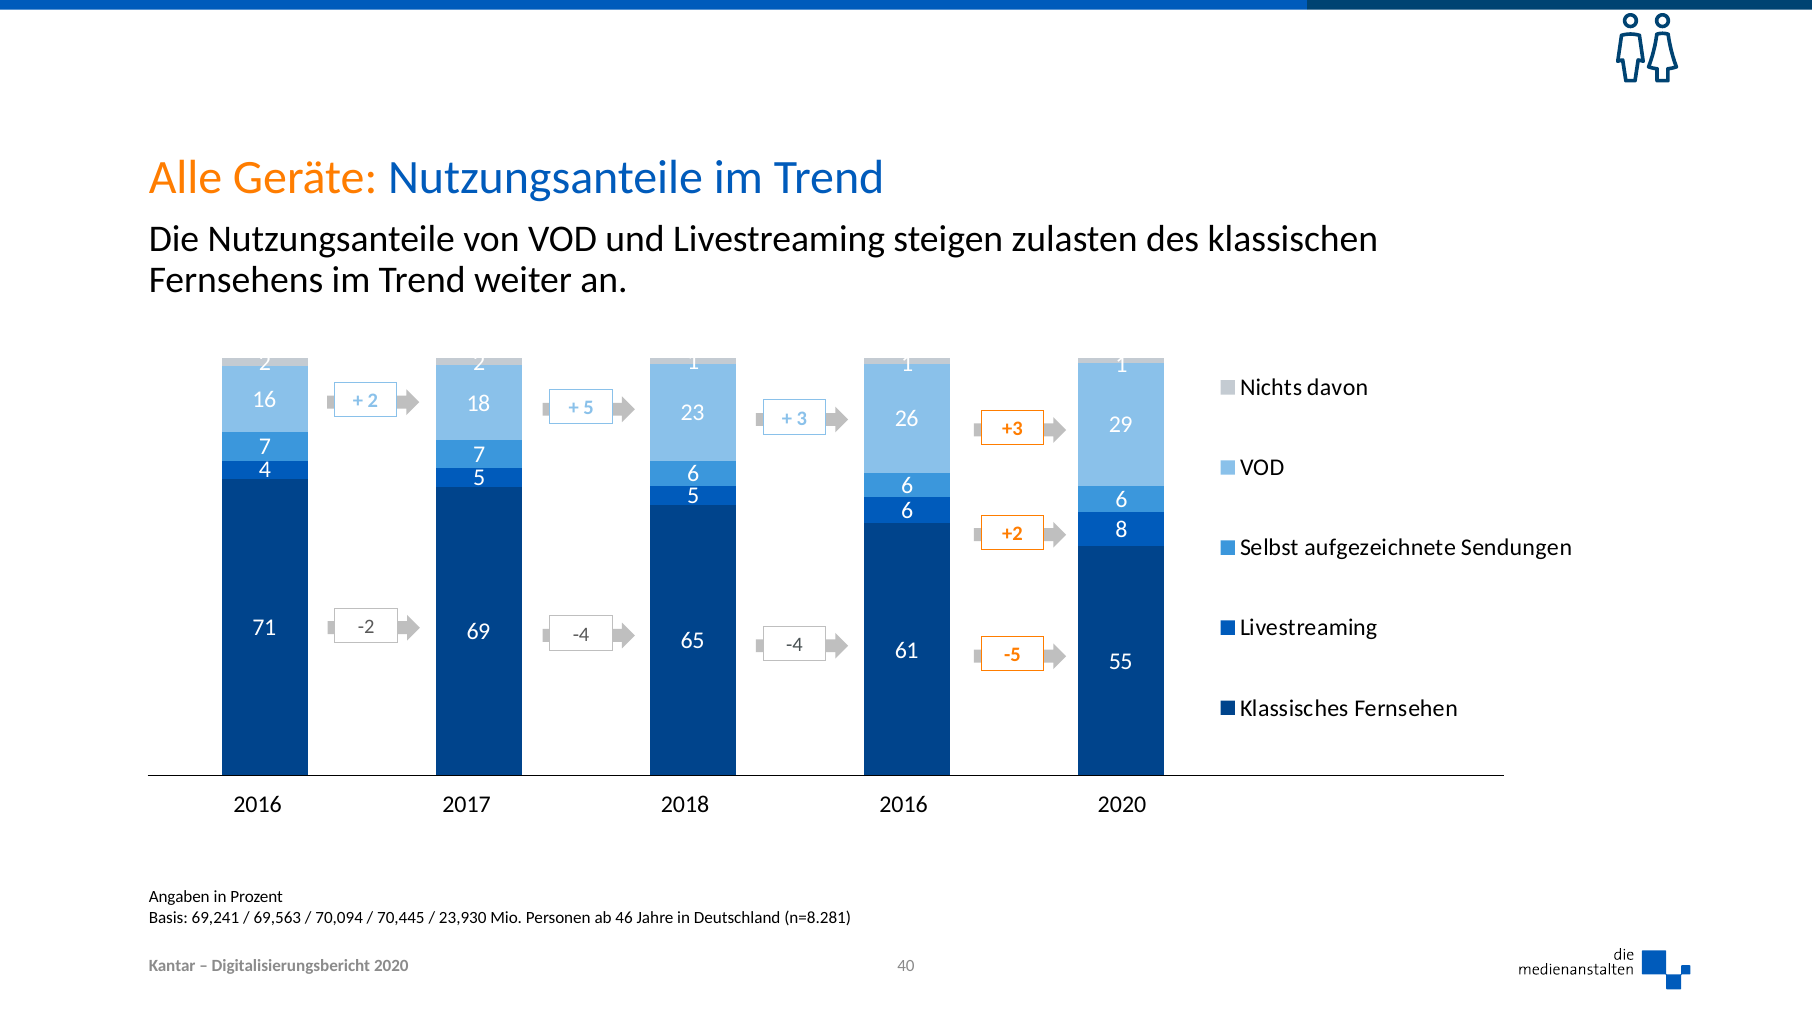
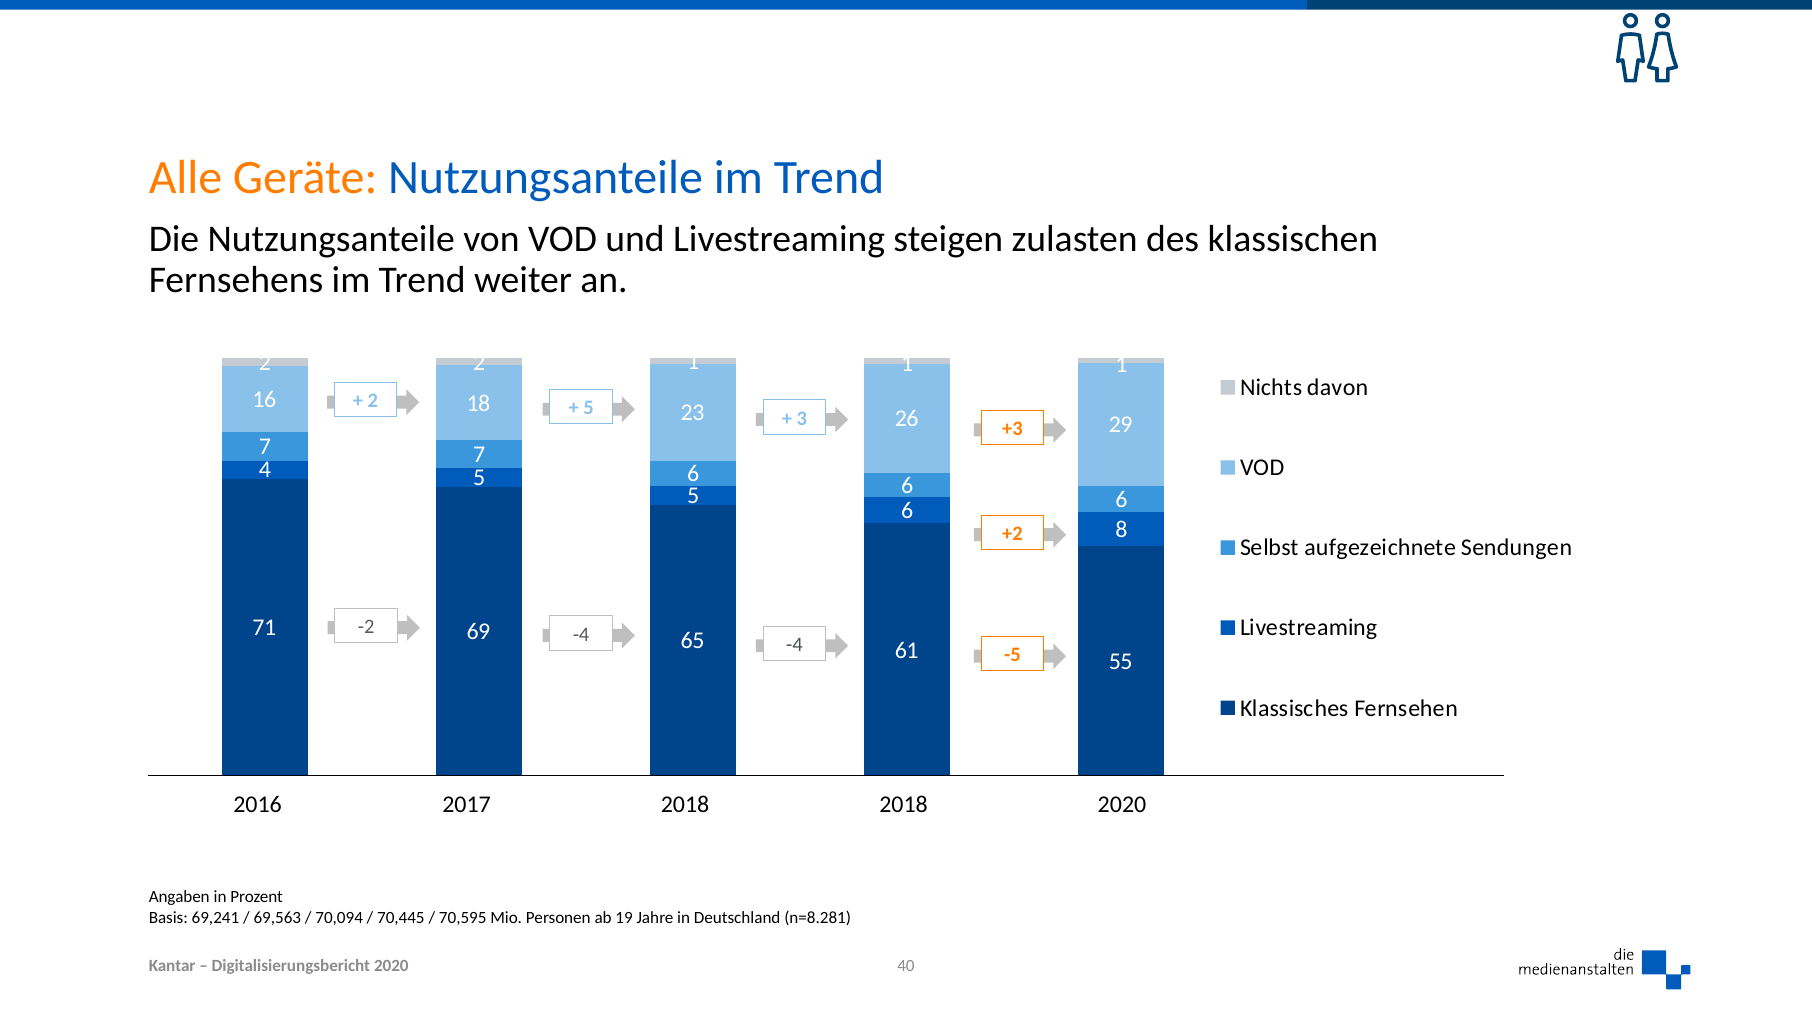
2018 2016: 2016 -> 2018
23,930: 23,930 -> 70,595
46: 46 -> 19
